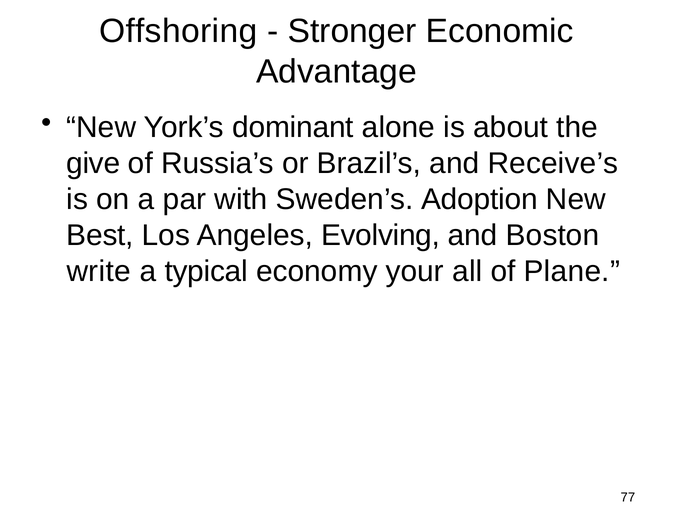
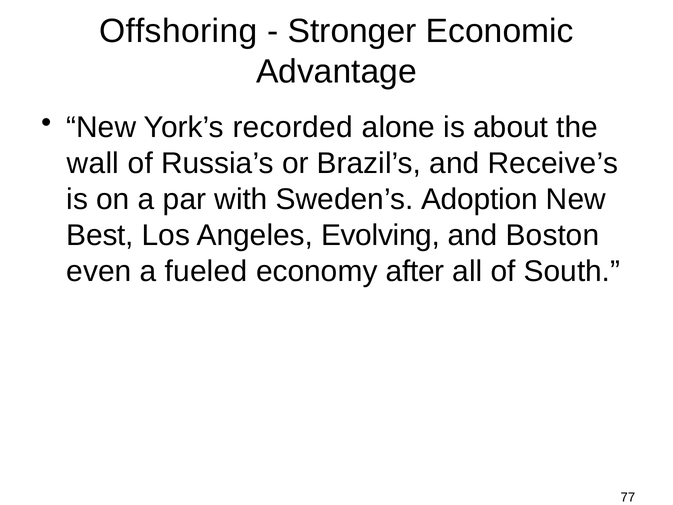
dominant: dominant -> recorded
give: give -> wall
write: write -> even
typical: typical -> fueled
your: your -> after
Plane: Plane -> South
